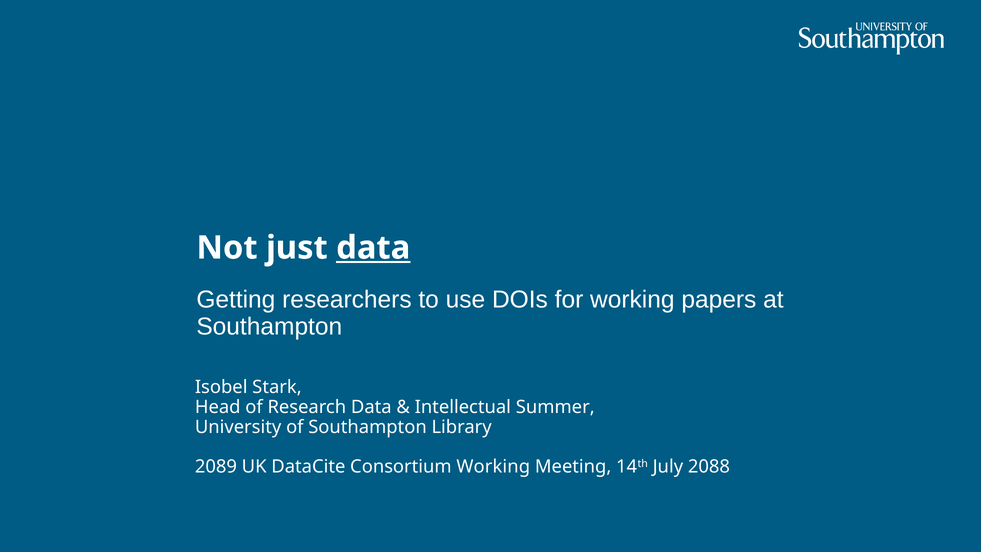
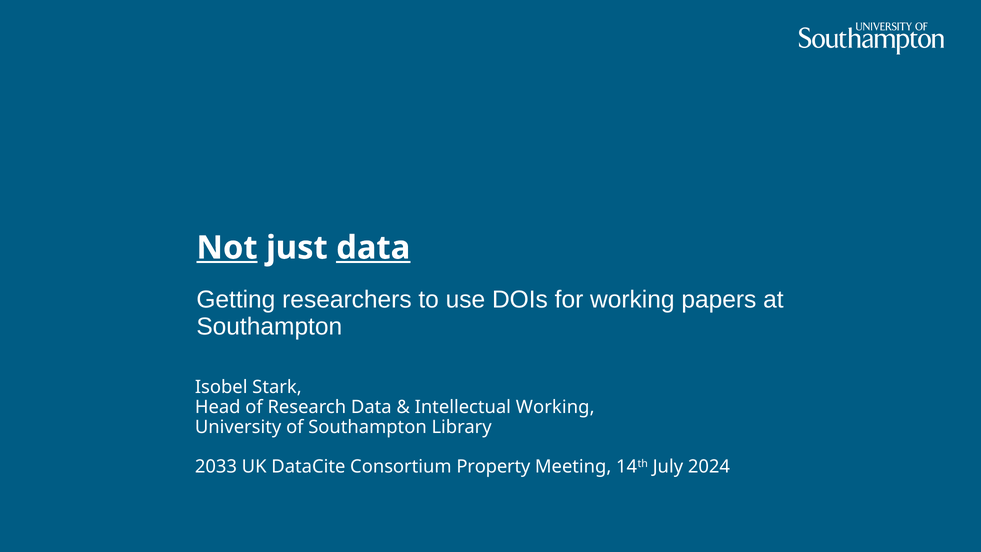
Not underline: none -> present
Intellectual Summer: Summer -> Working
2089: 2089 -> 2033
Consortium Working: Working -> Property
2088: 2088 -> 2024
